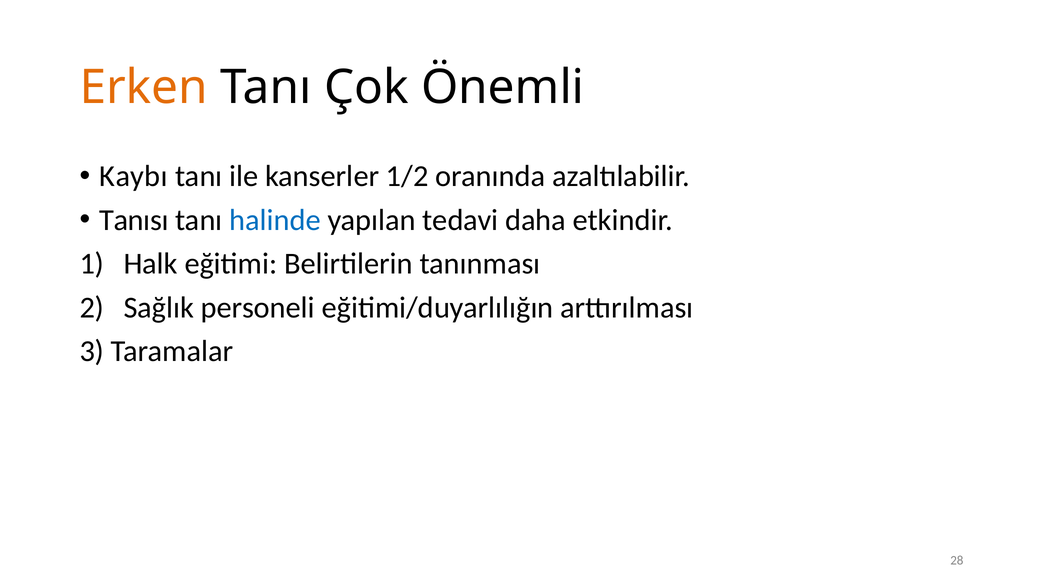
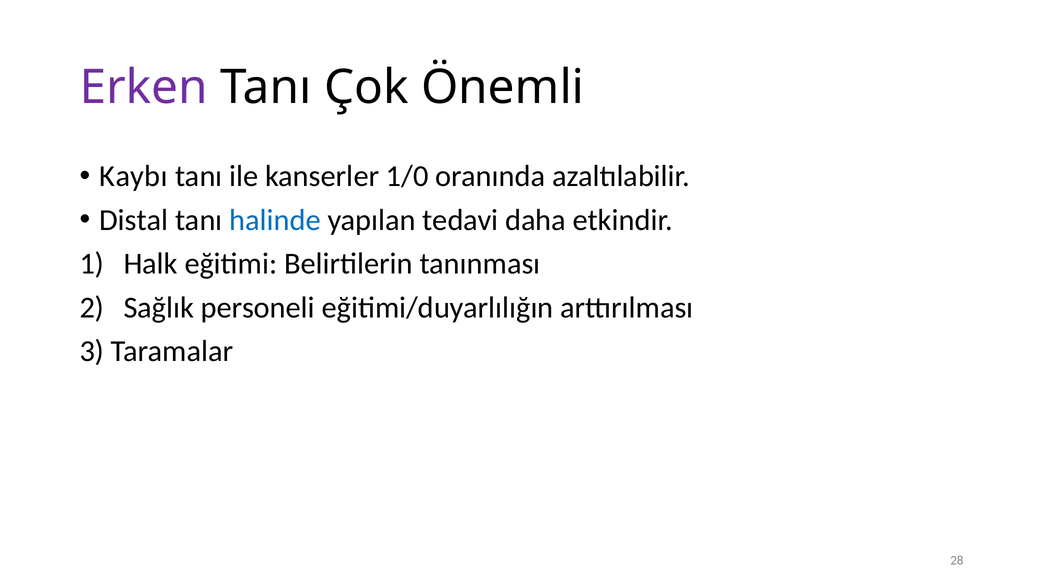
Erken colour: orange -> purple
1/2: 1/2 -> 1/0
Tanısı: Tanısı -> Distal
